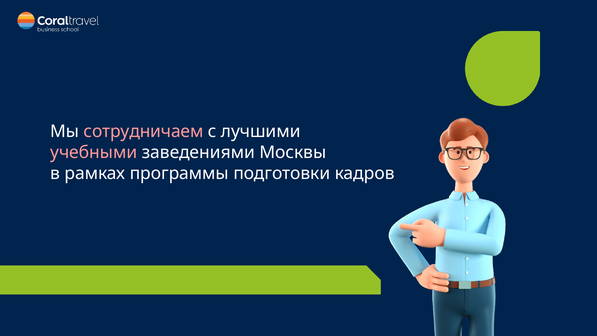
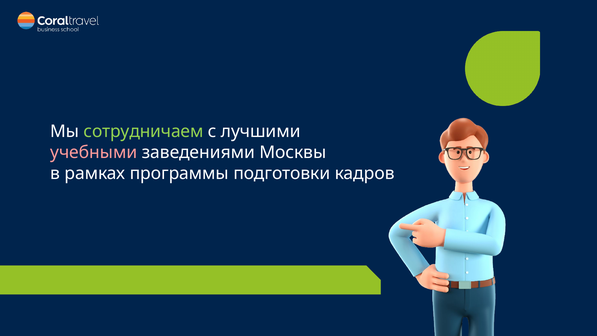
сотрудничаем colour: pink -> light green
